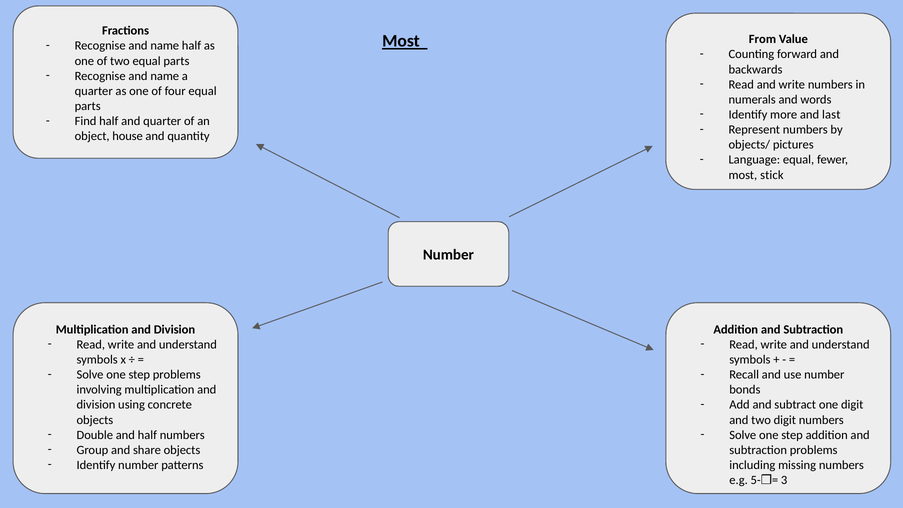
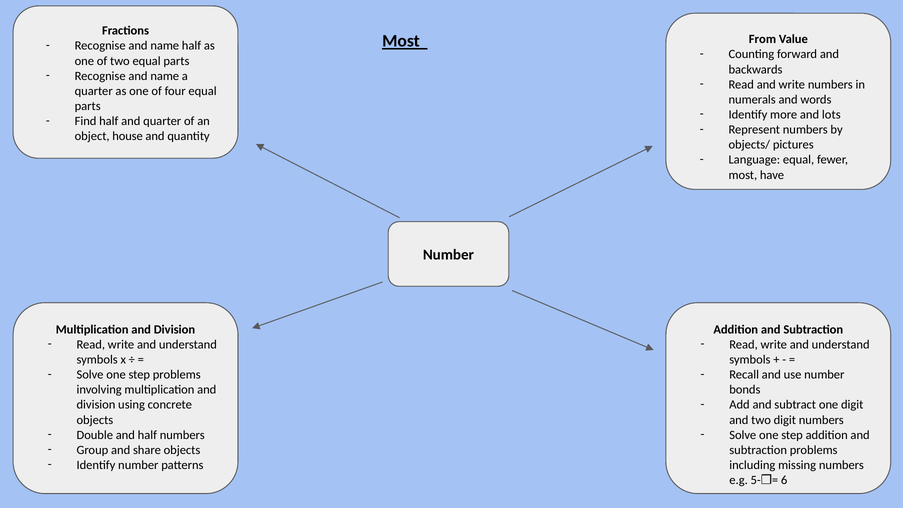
last: last -> lots
stick: stick -> have
3: 3 -> 6
